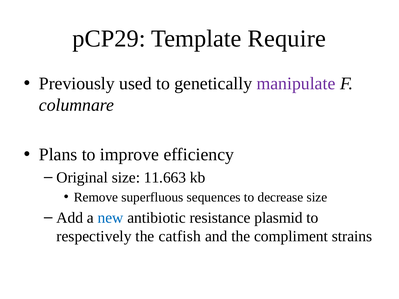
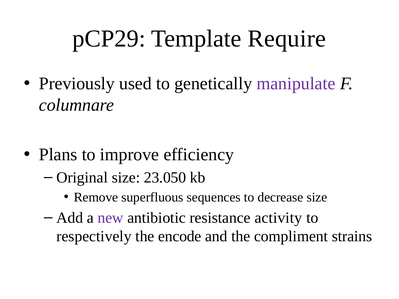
11.663: 11.663 -> 23.050
new colour: blue -> purple
plasmid: plasmid -> activity
catfish: catfish -> encode
